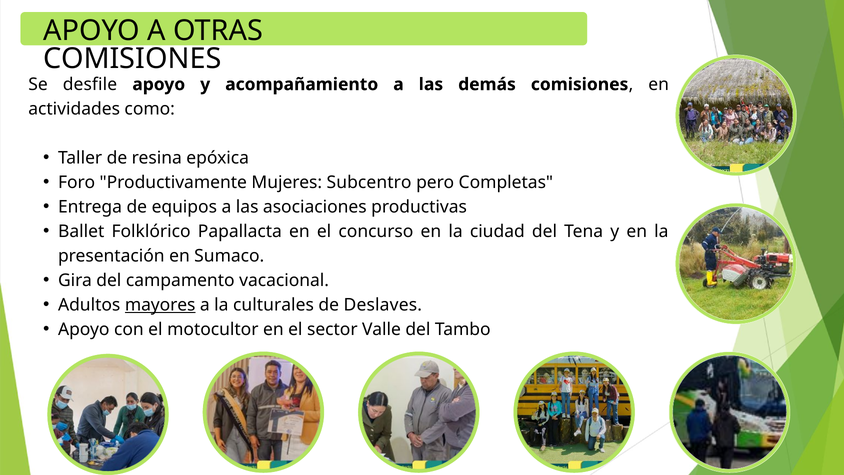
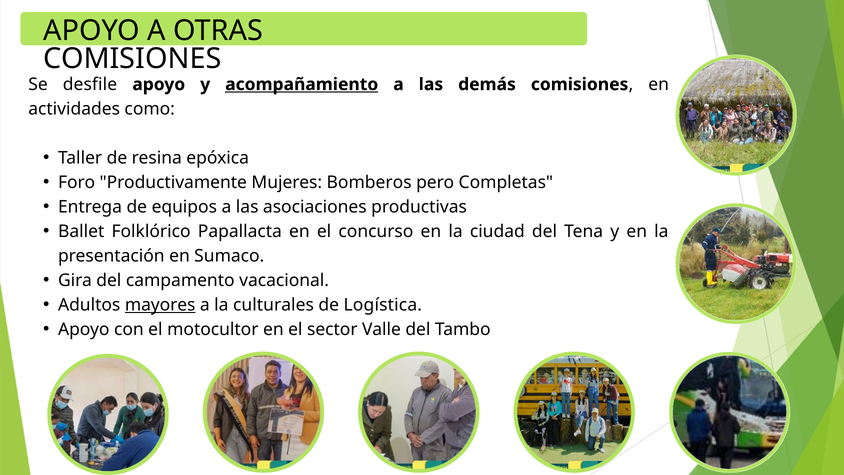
acompañamiento underline: none -> present
Subcentro: Subcentro -> Bomberos
Deslaves: Deslaves -> Logística
